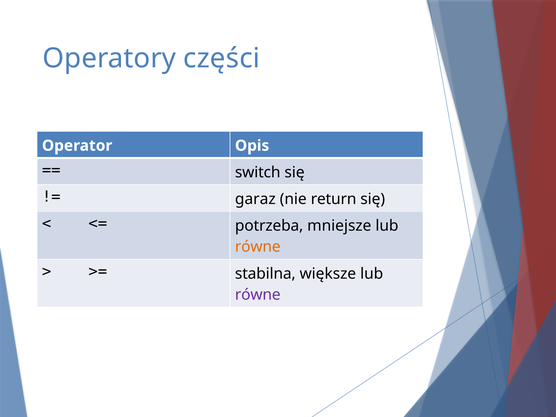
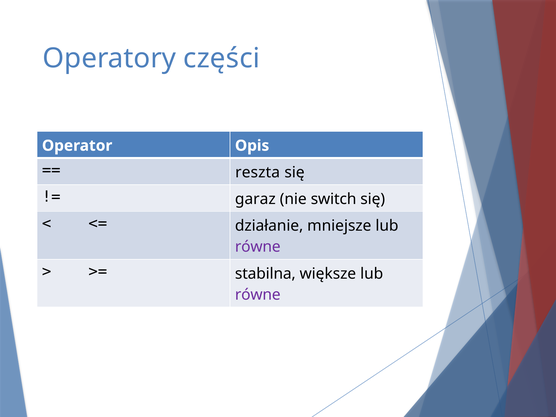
switch: switch -> reszta
return: return -> switch
potrzeba: potrzeba -> działanie
równe at (258, 247) colour: orange -> purple
